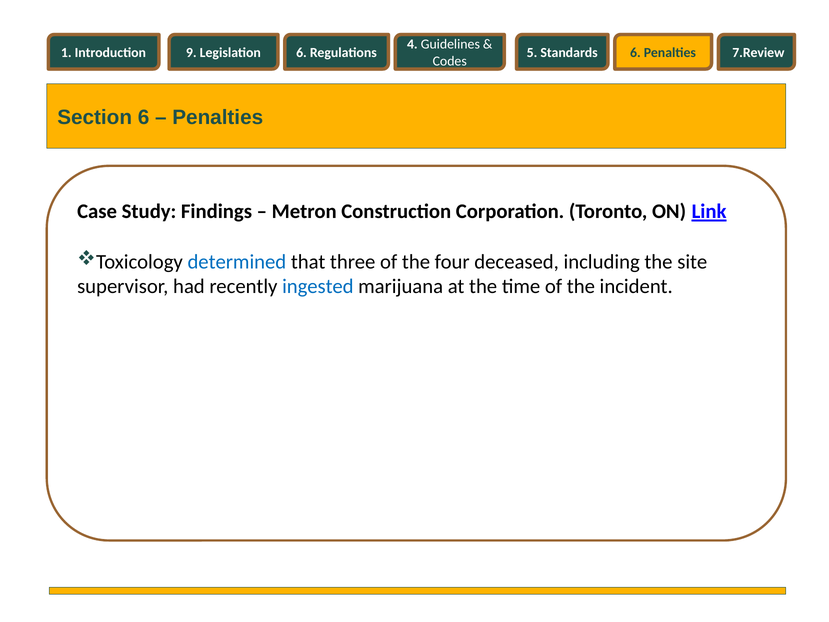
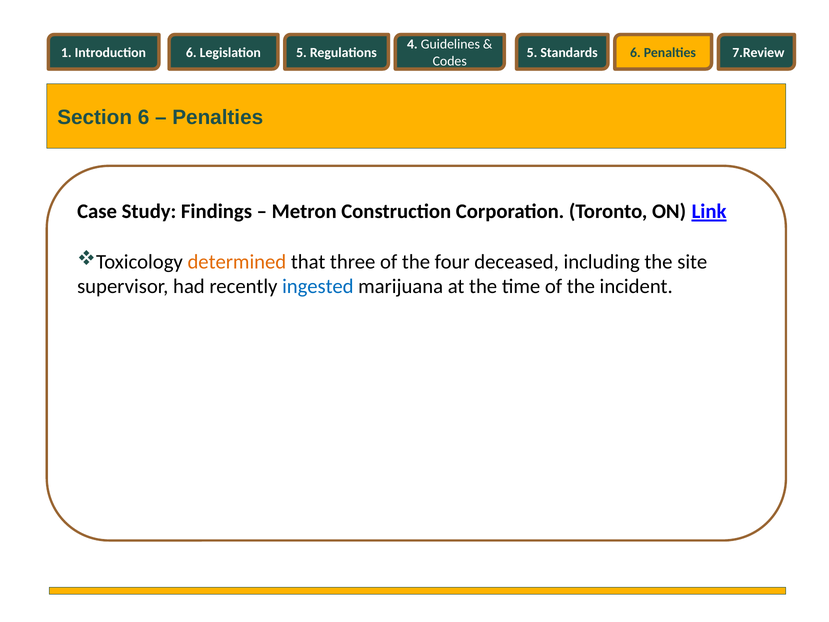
Introduction 9: 9 -> 6
Legislation 6: 6 -> 5
determined colour: blue -> orange
